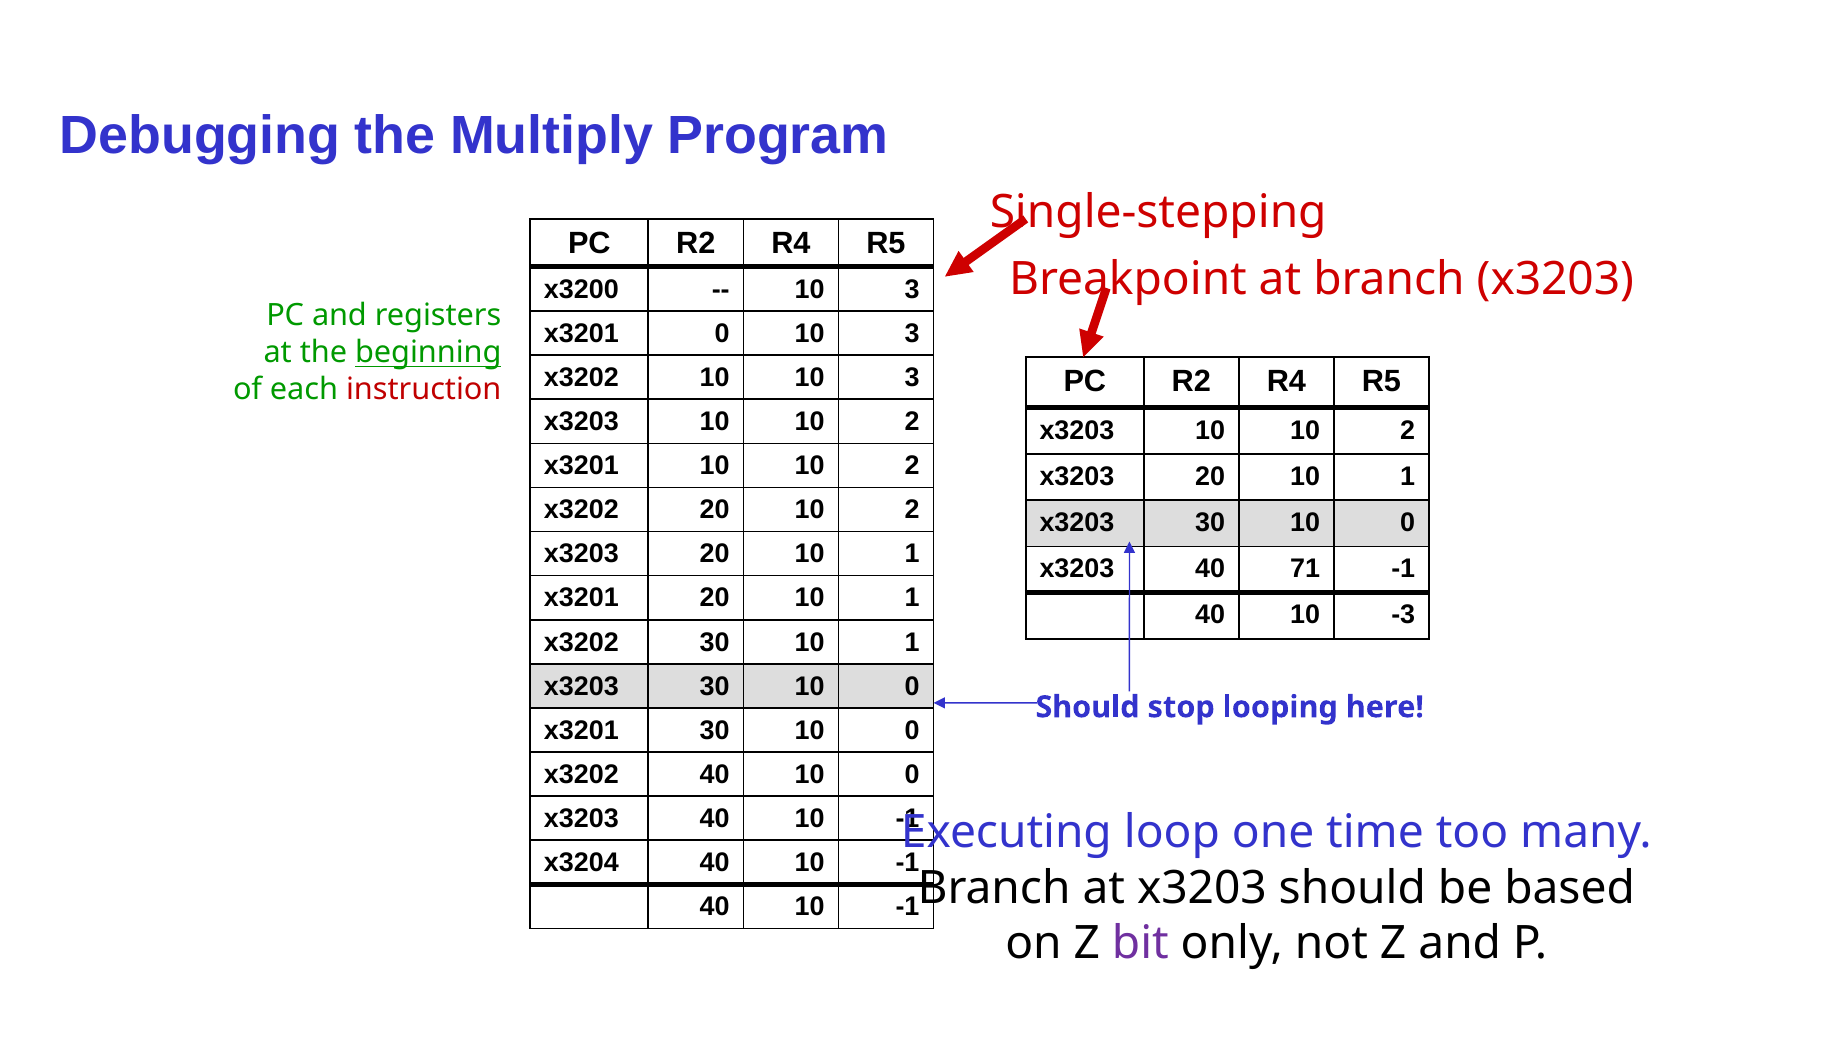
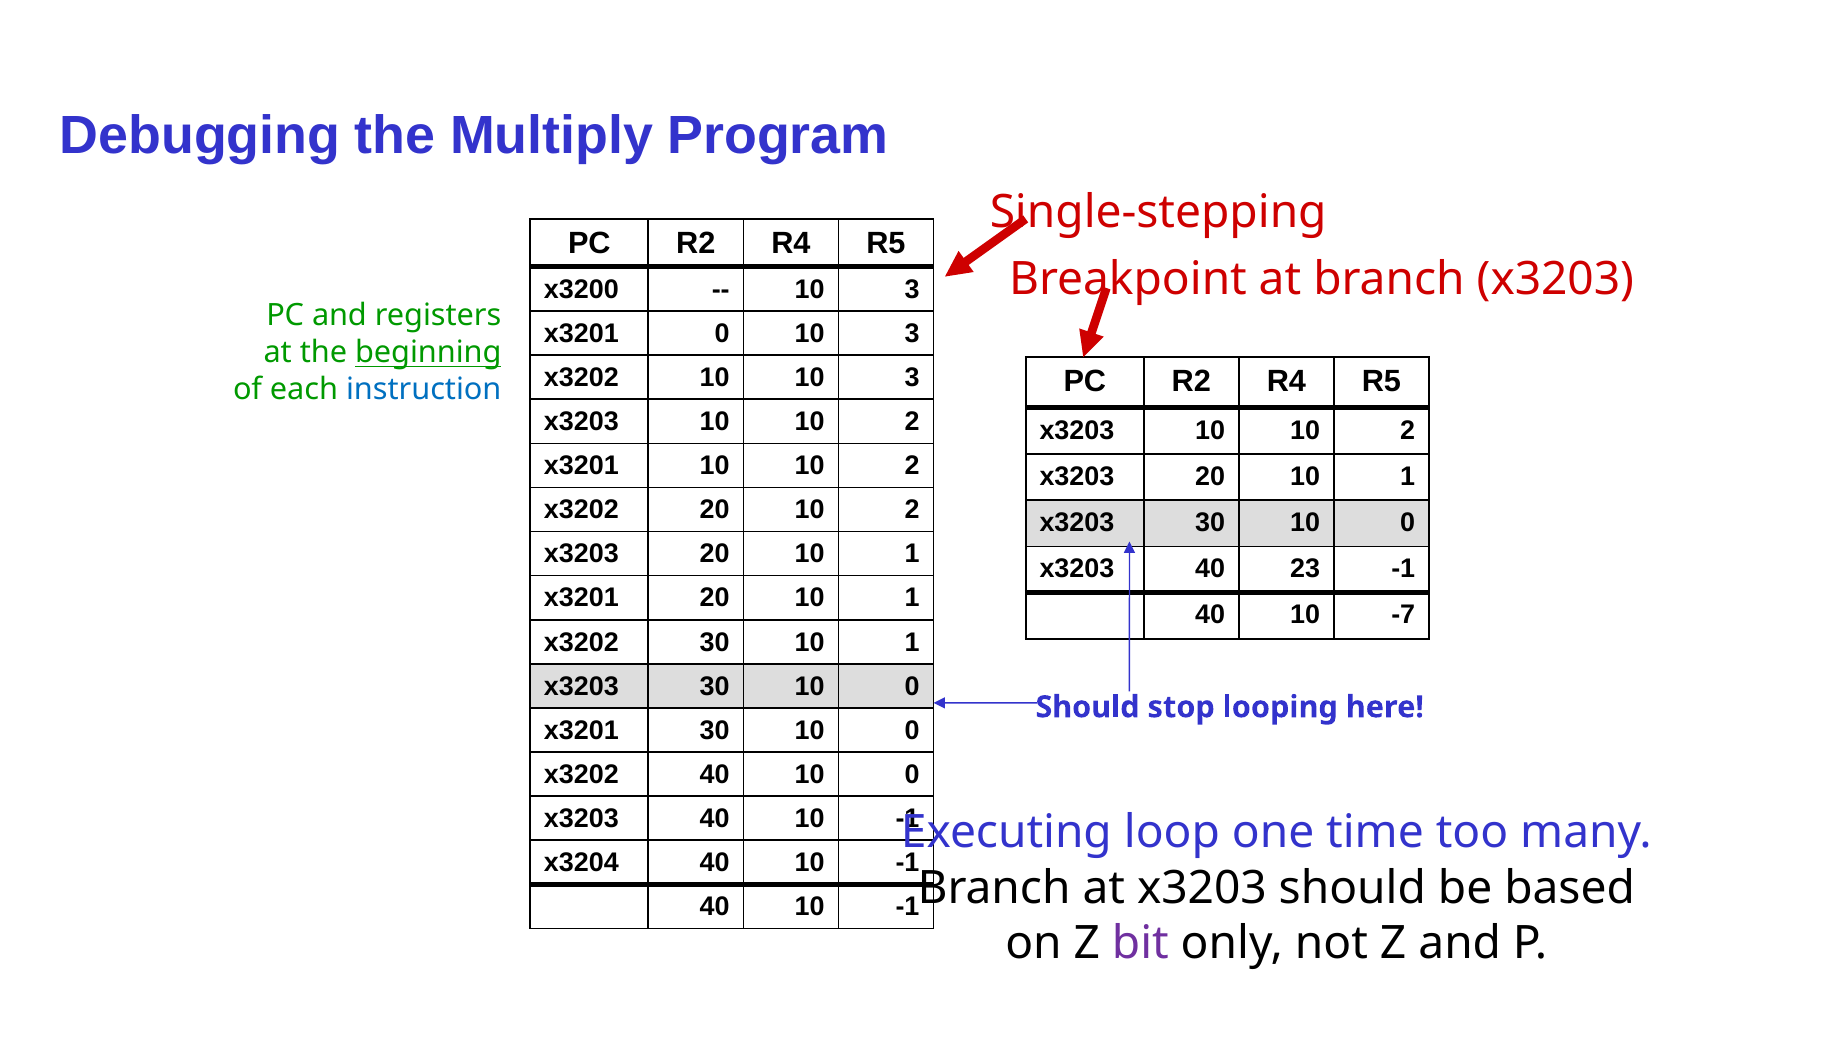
instruction colour: red -> blue
71: 71 -> 23
-3: -3 -> -7
